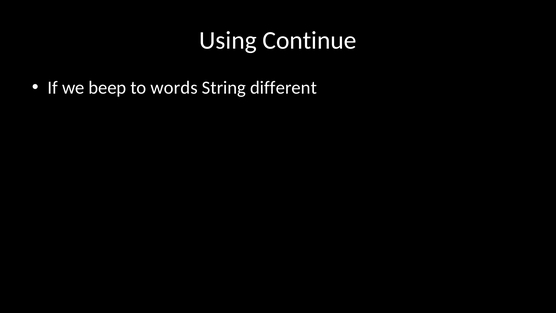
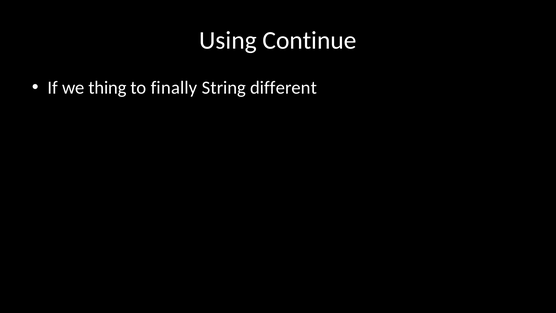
beep: beep -> thing
words: words -> finally
